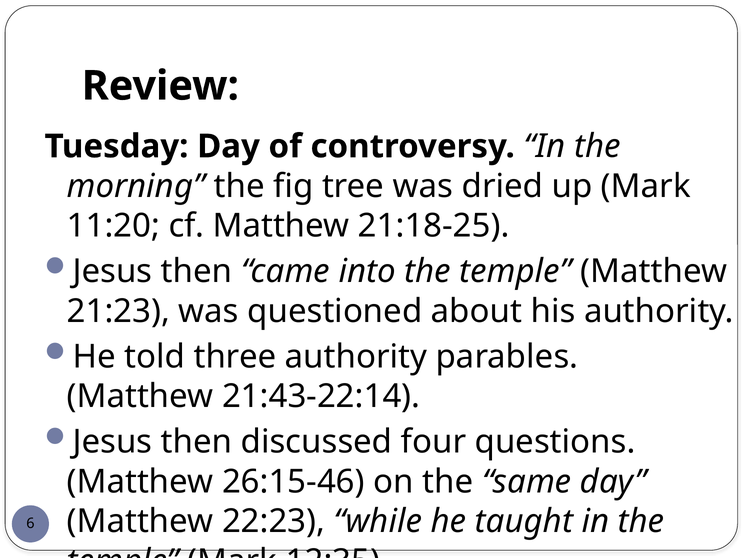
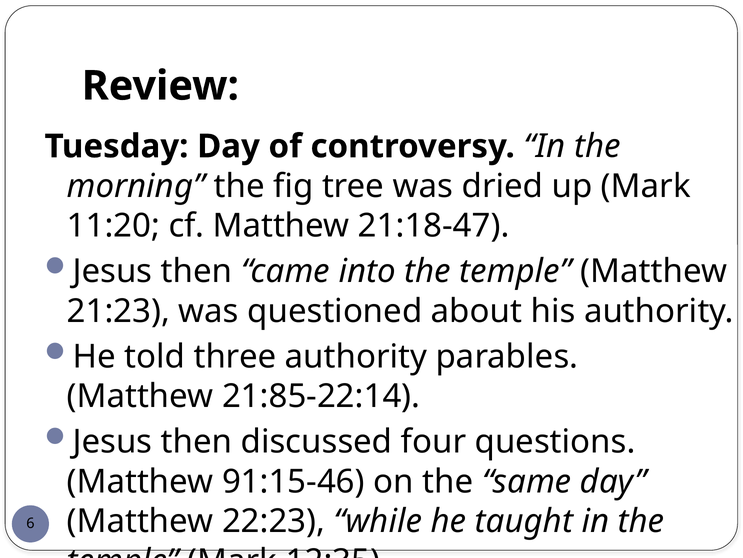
21:18-25: 21:18-25 -> 21:18-47
21:43-22:14: 21:43-22:14 -> 21:85-22:14
26:15-46: 26:15-46 -> 91:15-46
